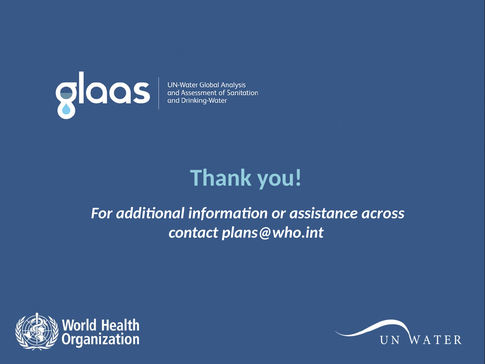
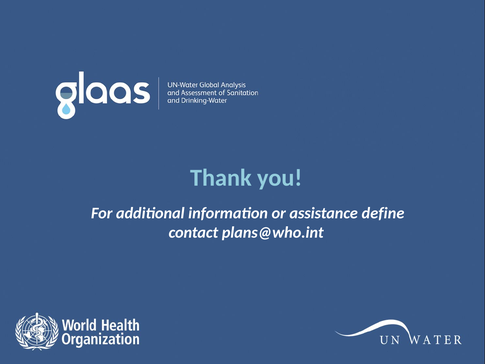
across: across -> define
